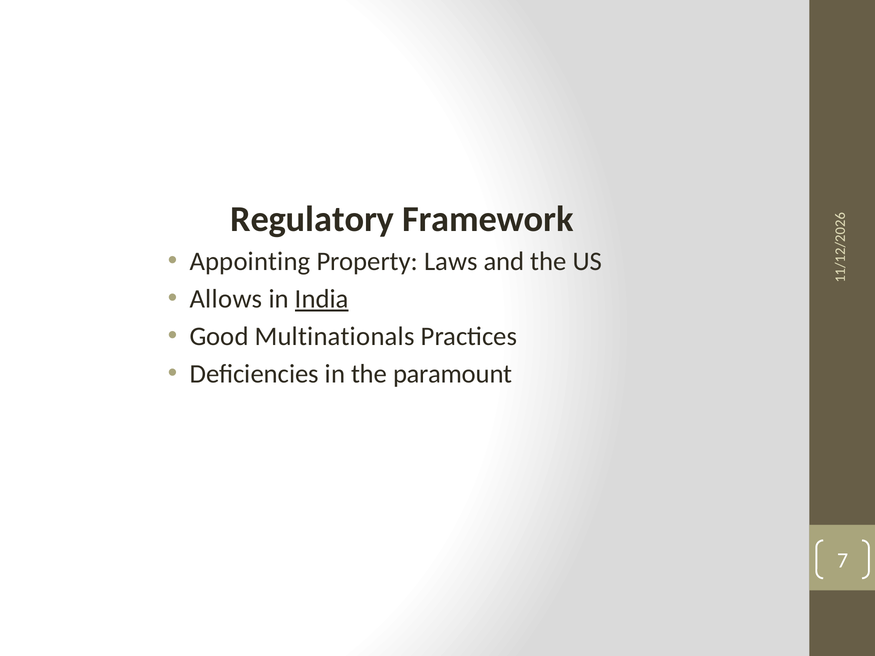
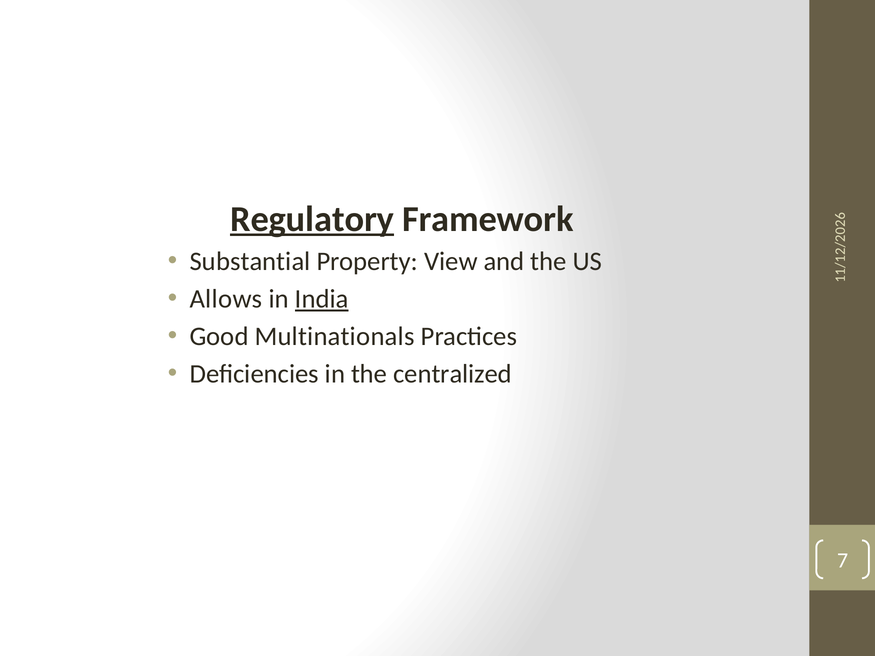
Regulatory underline: none -> present
Appointing: Appointing -> Substantial
Laws: Laws -> View
paramount: paramount -> centralized
